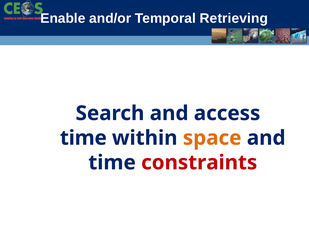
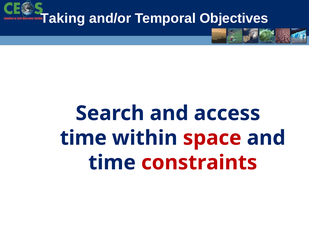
Enable: Enable -> Taking
Retrieving: Retrieving -> Objectives
space colour: orange -> red
